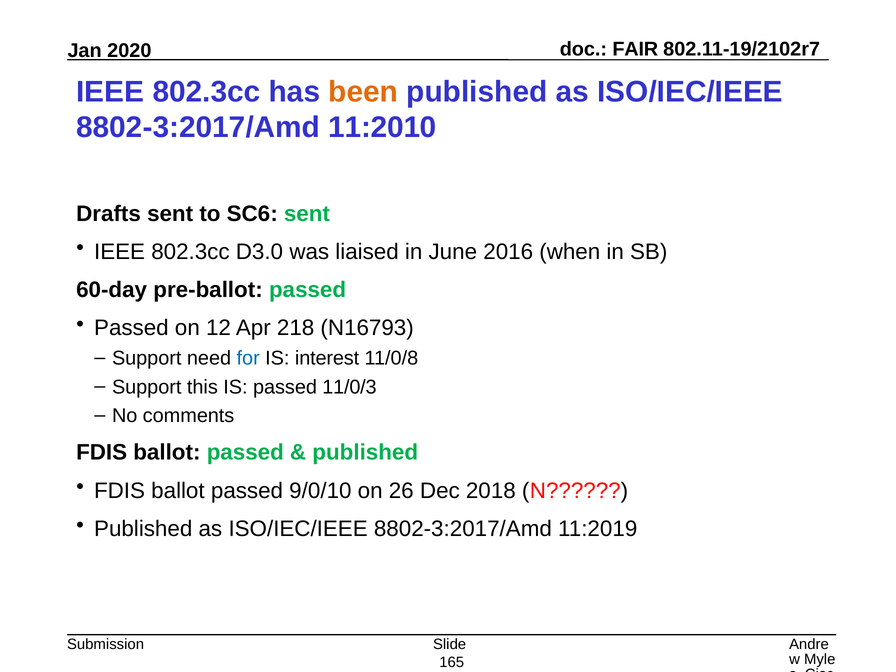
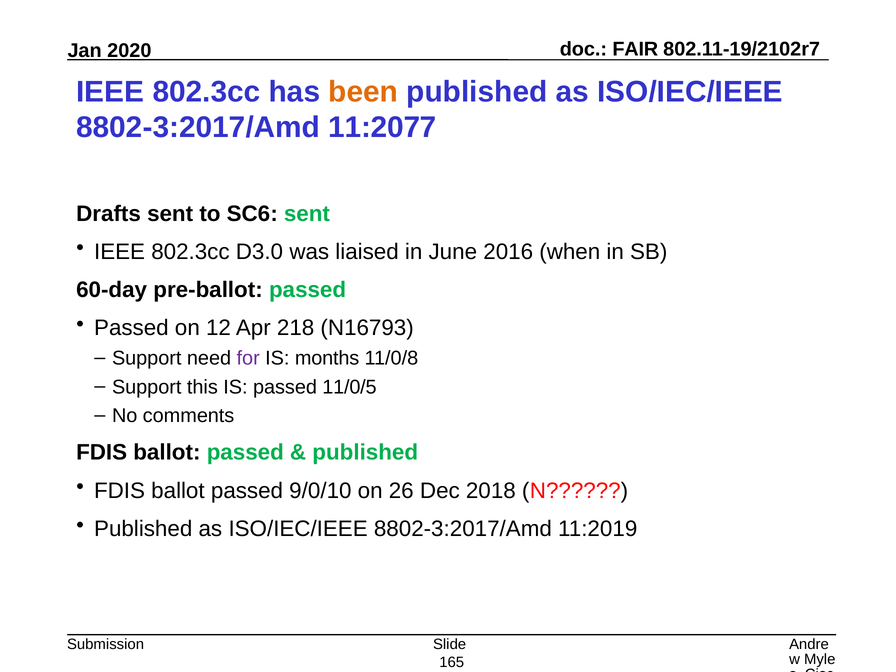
11:2010: 11:2010 -> 11:2077
for colour: blue -> purple
interest: interest -> months
11/0/3: 11/0/3 -> 11/0/5
